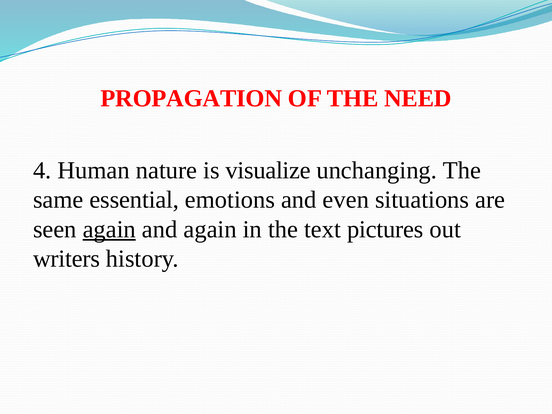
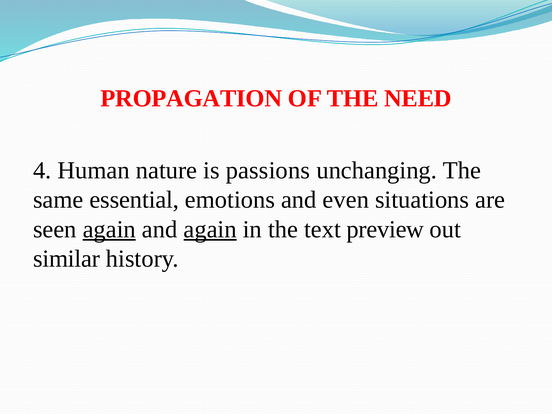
visualize: visualize -> passions
again at (210, 229) underline: none -> present
pictures: pictures -> preview
writers: writers -> similar
